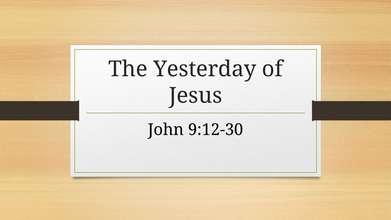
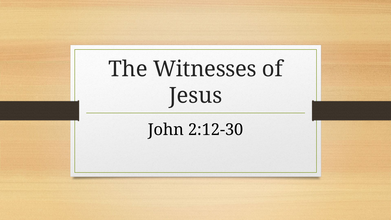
Yesterday: Yesterday -> Witnesses
9:12-30: 9:12-30 -> 2:12-30
